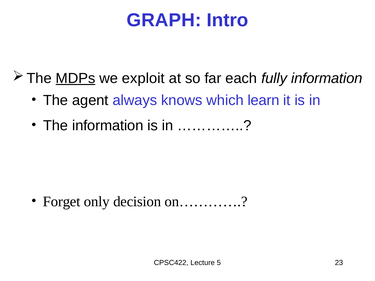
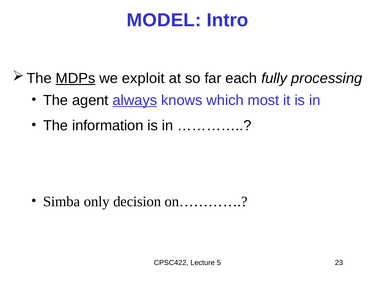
GRAPH: GRAPH -> MODEL
fully information: information -> processing
always underline: none -> present
learn: learn -> most
Forget: Forget -> Simba
